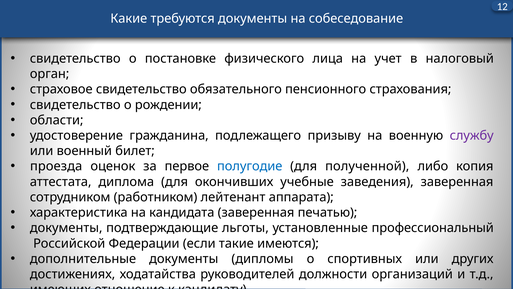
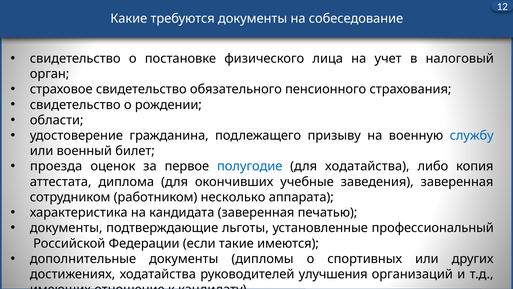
службу colour: purple -> blue
для полученной: полученной -> ходатайства
лейтенант: лейтенант -> несколько
должности: должности -> улучшения
